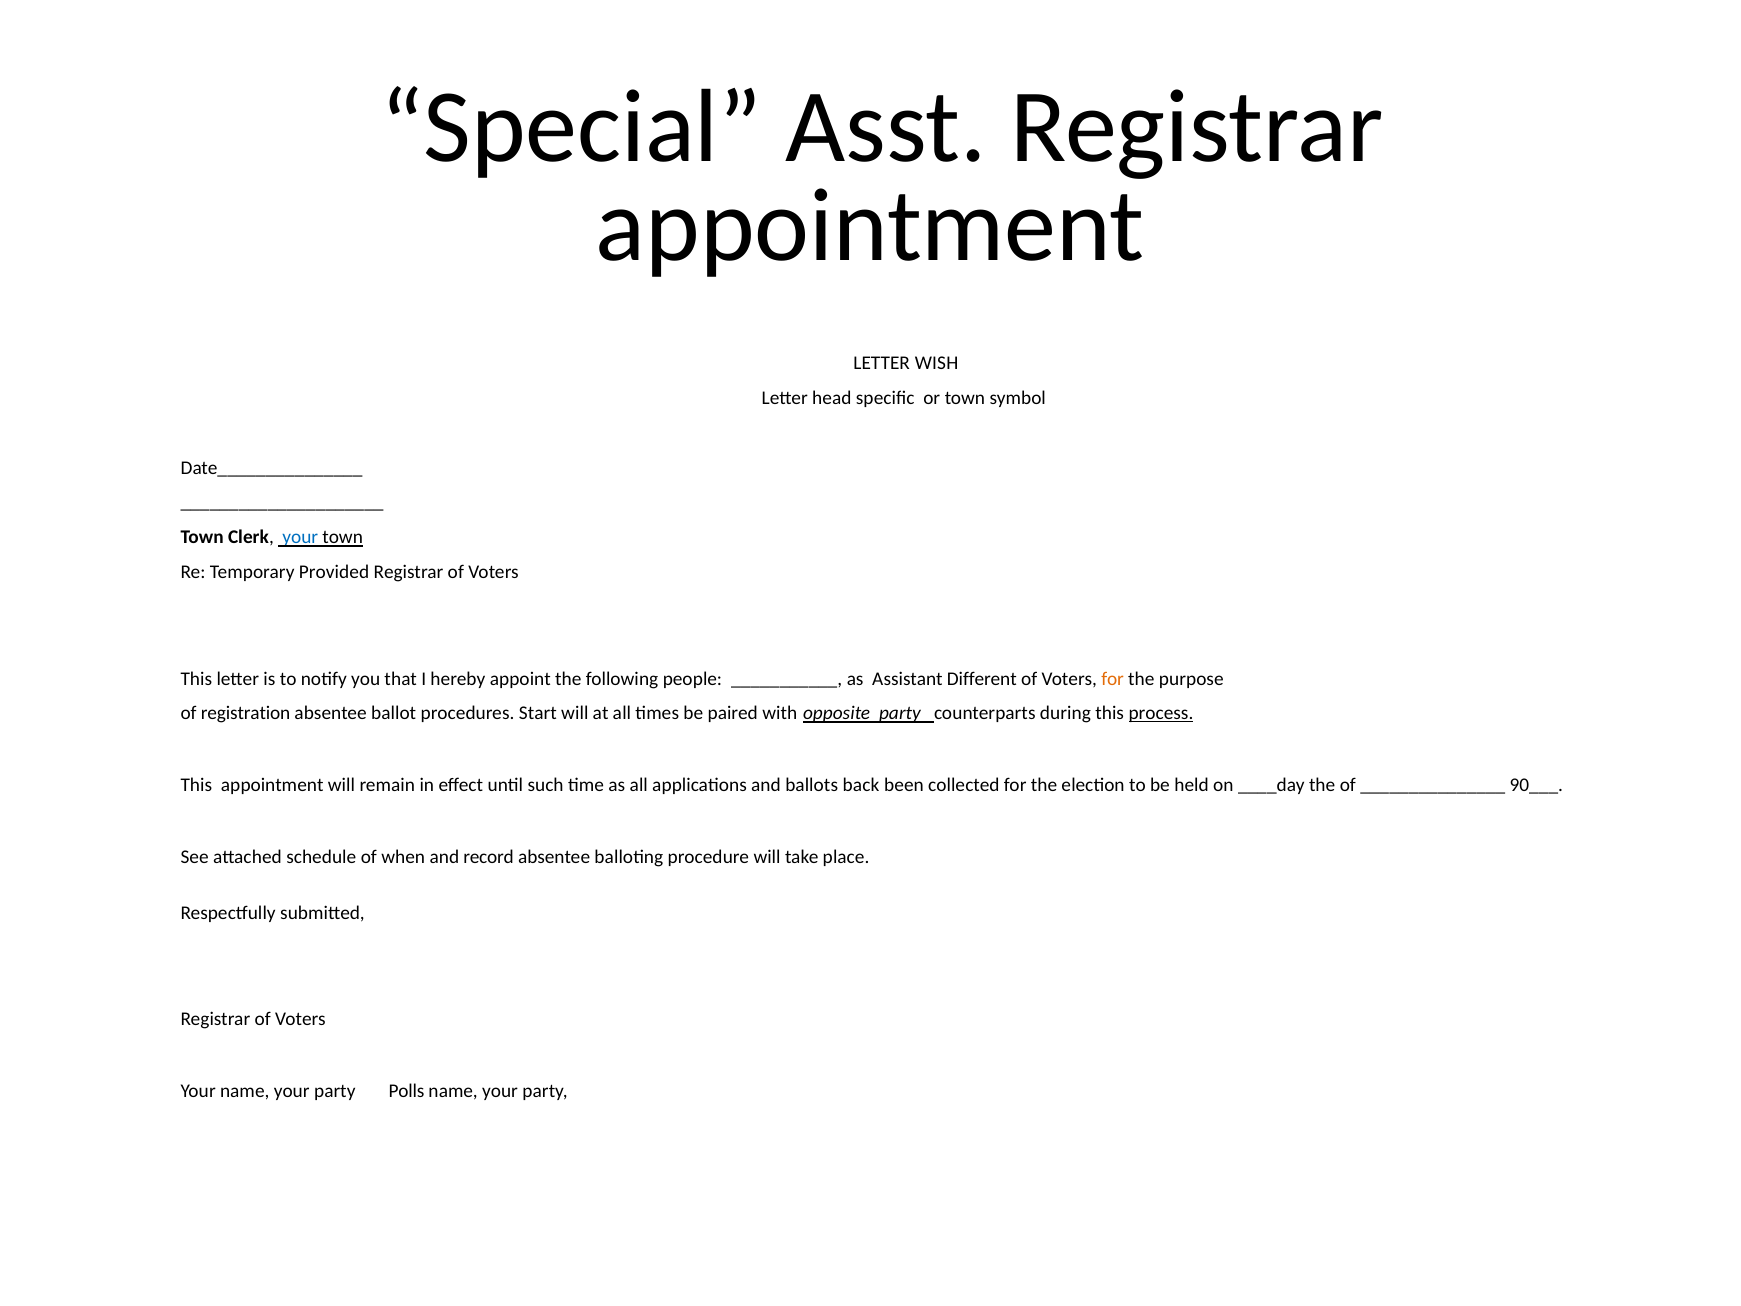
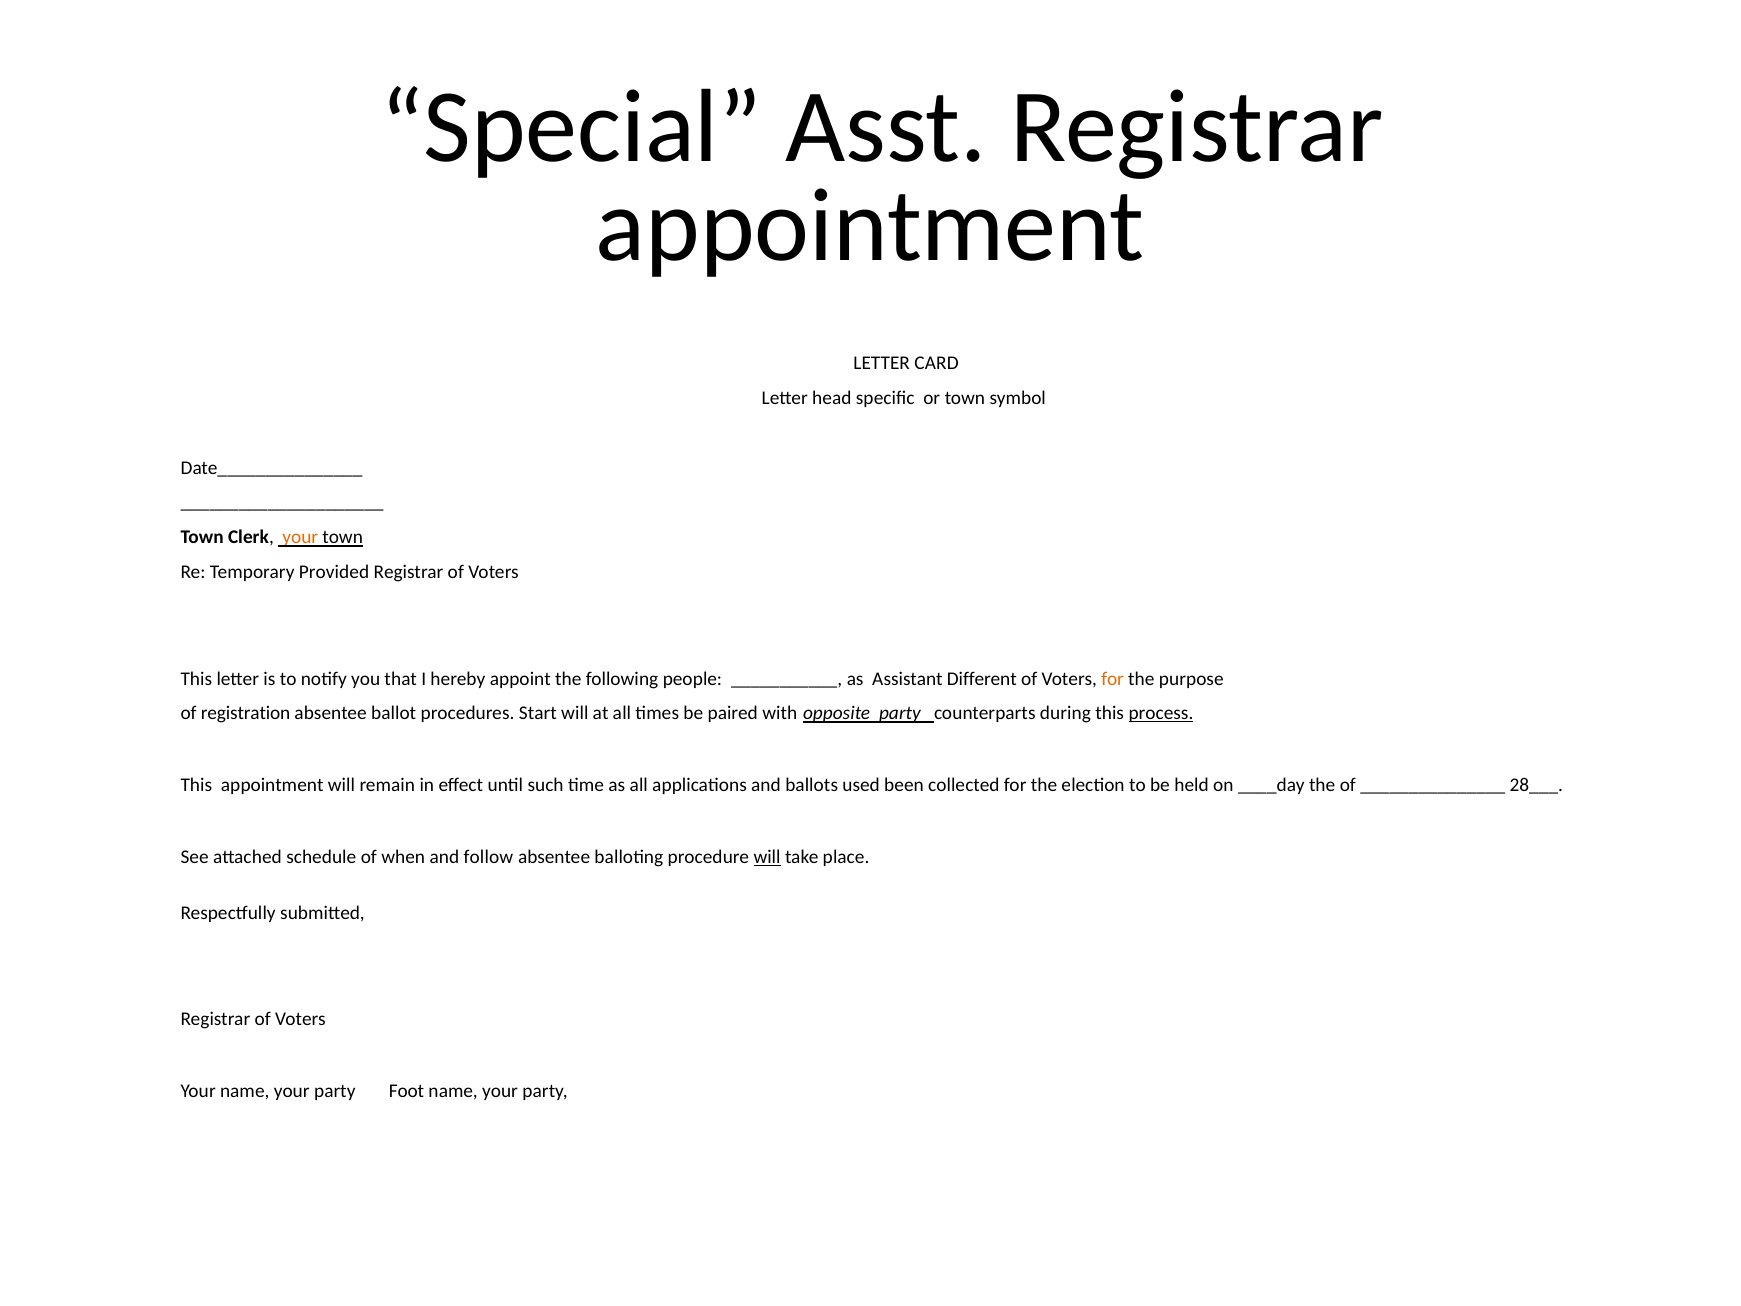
WISH: WISH -> CARD
your at (300, 537) colour: blue -> orange
back: back -> used
90___: 90___ -> 28___
record: record -> follow
will at (767, 857) underline: none -> present
Polls: Polls -> Foot
